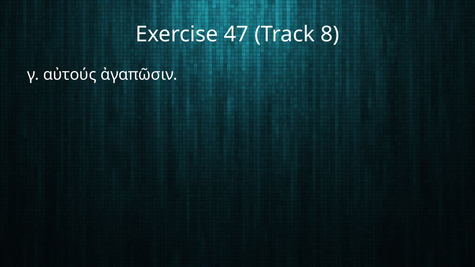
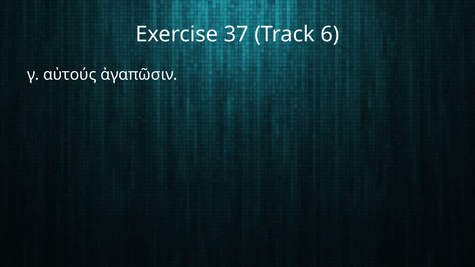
47: 47 -> 37
8: 8 -> 6
